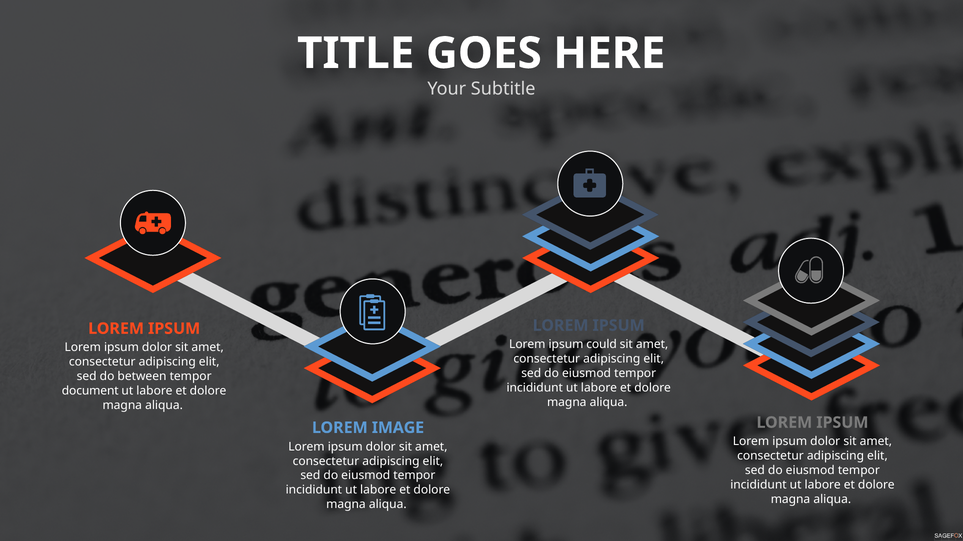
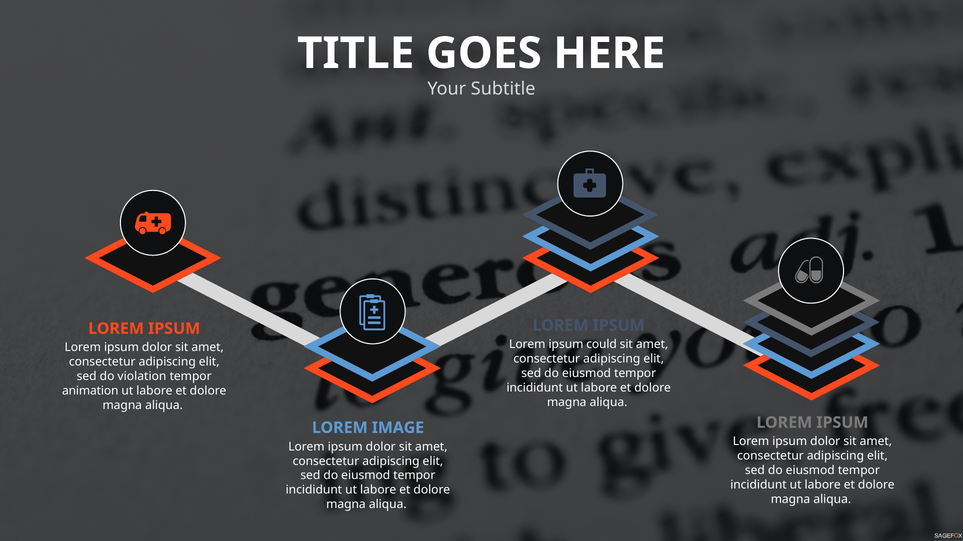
between: between -> violation
document: document -> animation
